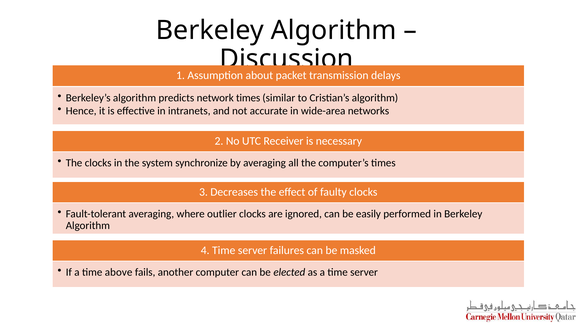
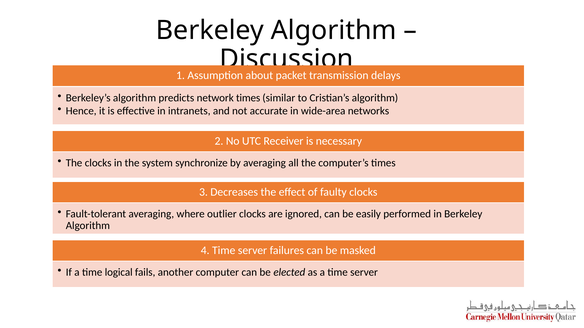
above: above -> logical
